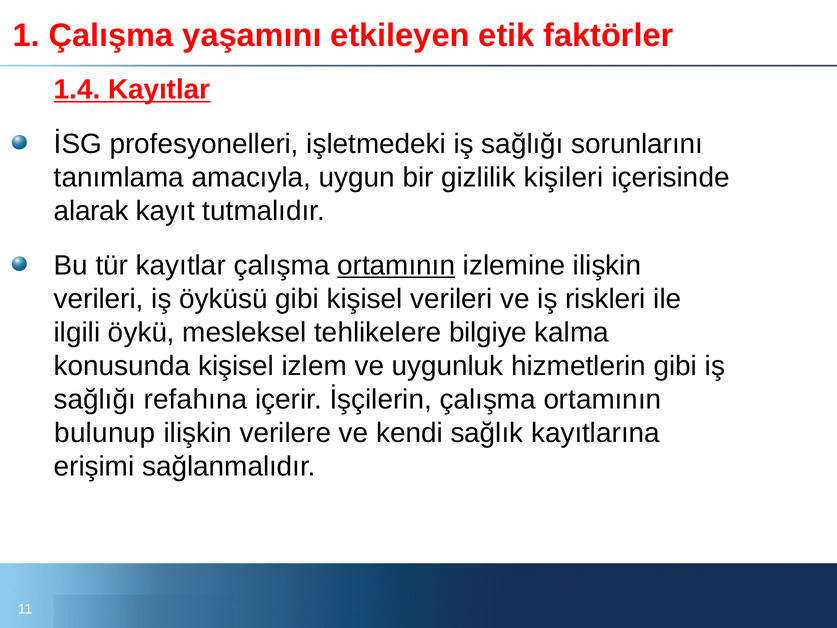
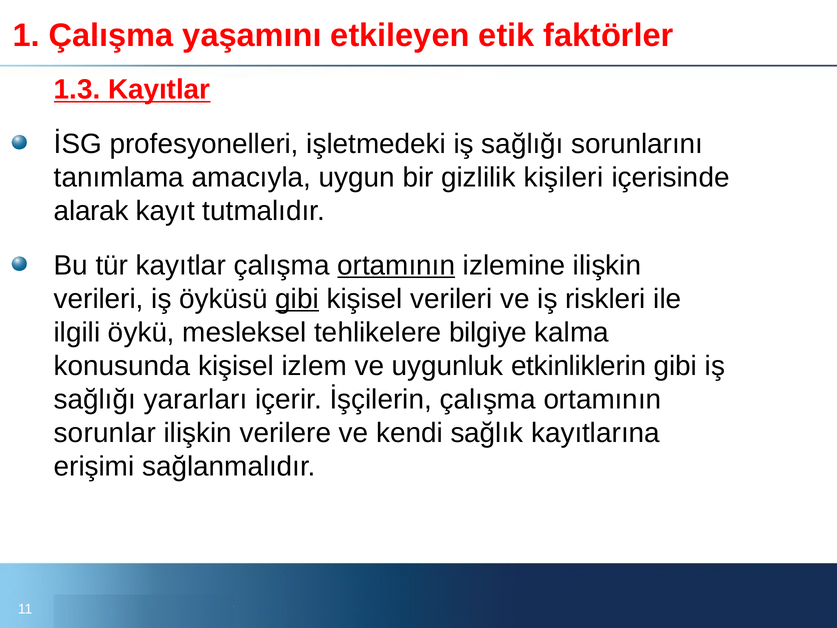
1.4: 1.4 -> 1.3
gibi at (297, 299) underline: none -> present
hizmetlerin: hizmetlerin -> etkinliklerin
refahına: refahına -> yararları
bulunup: bulunup -> sorunlar
